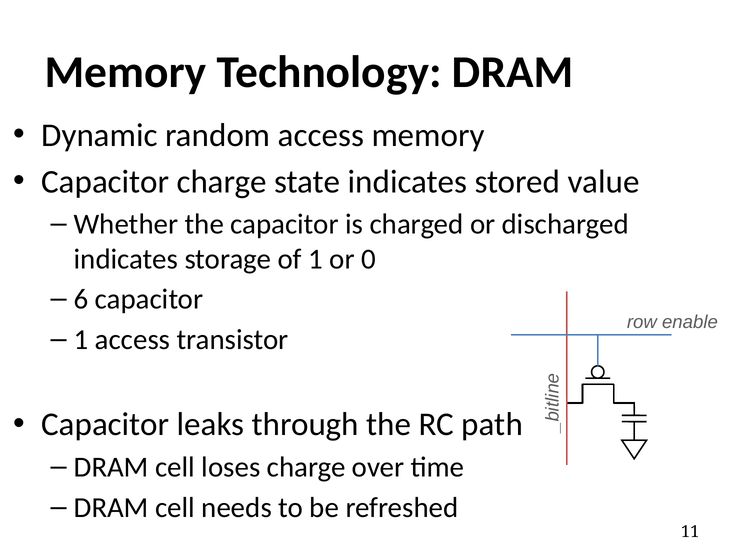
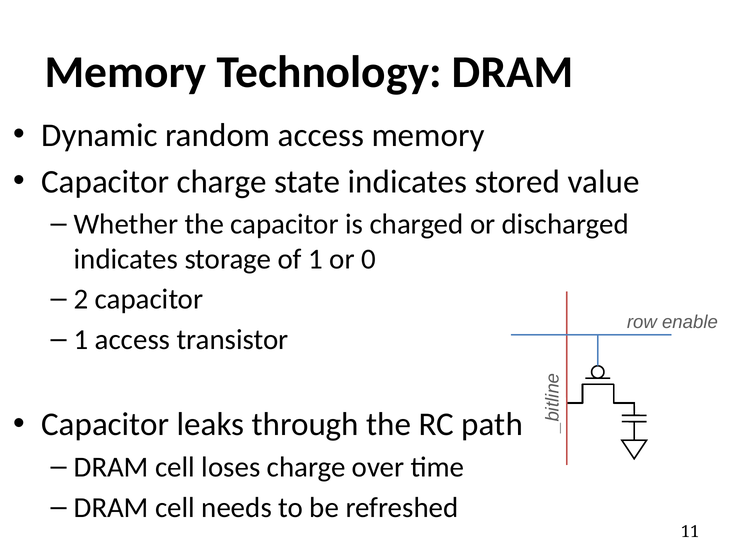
6: 6 -> 2
